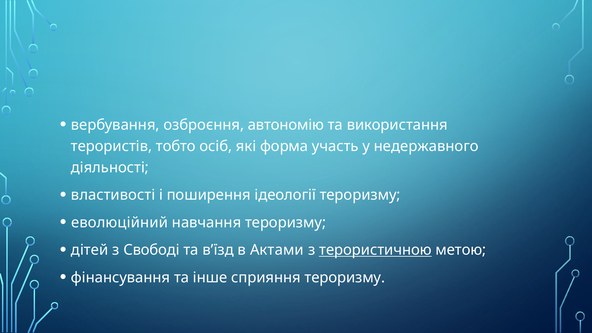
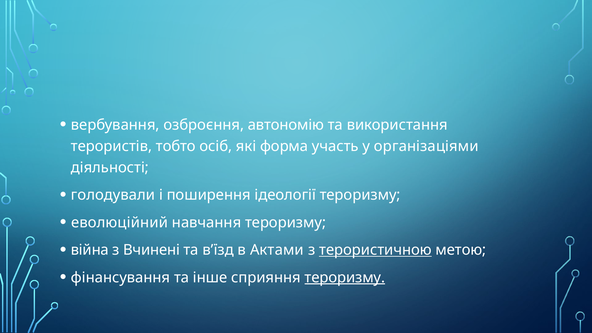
недержавного: недержавного -> організаціями
властивості: властивості -> голодували
дітей: дітей -> війна
Свободі: Свободі -> Вчинені
тероризму at (345, 277) underline: none -> present
